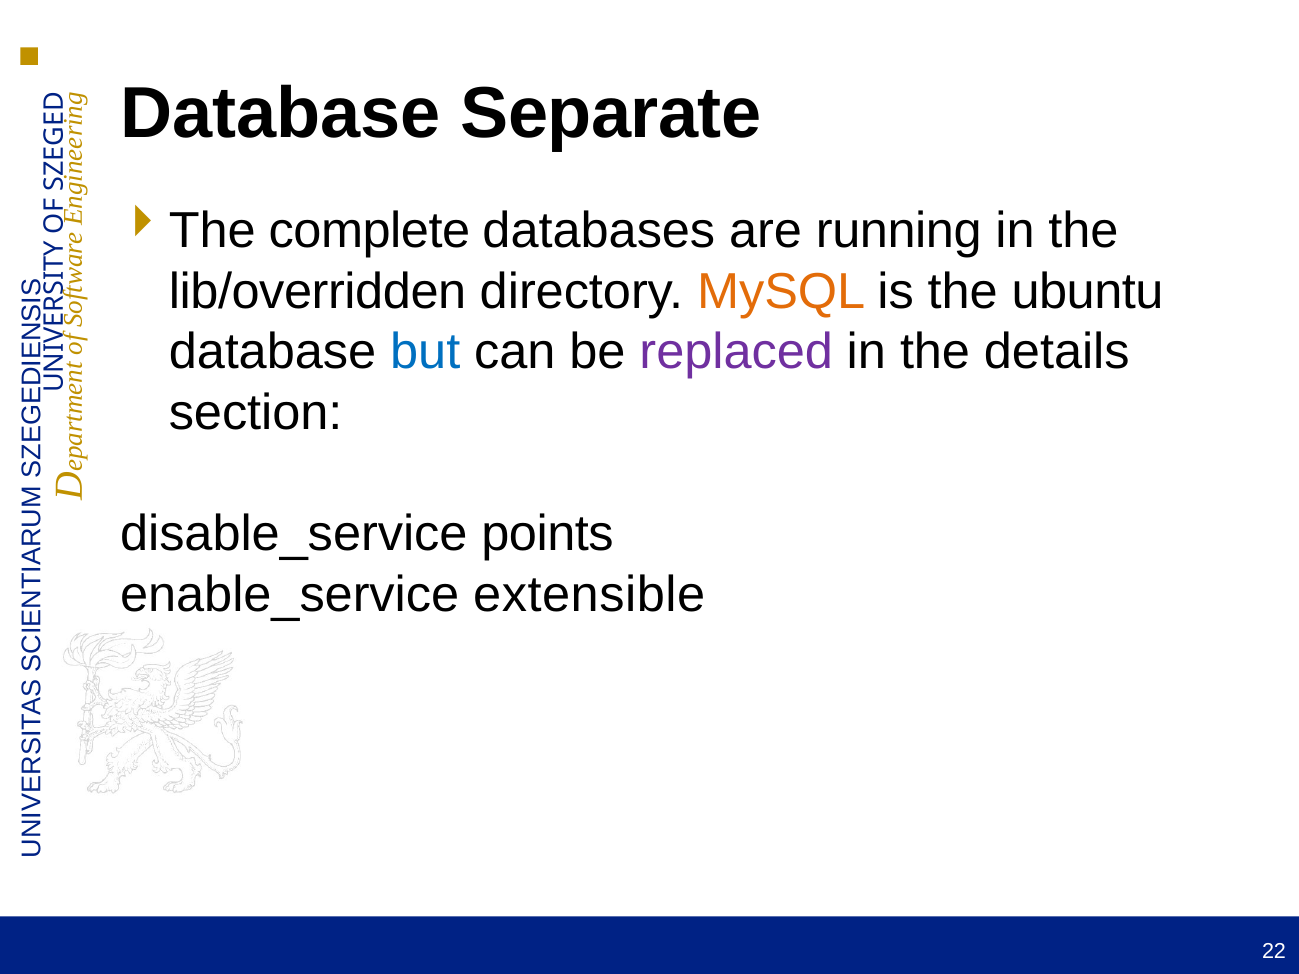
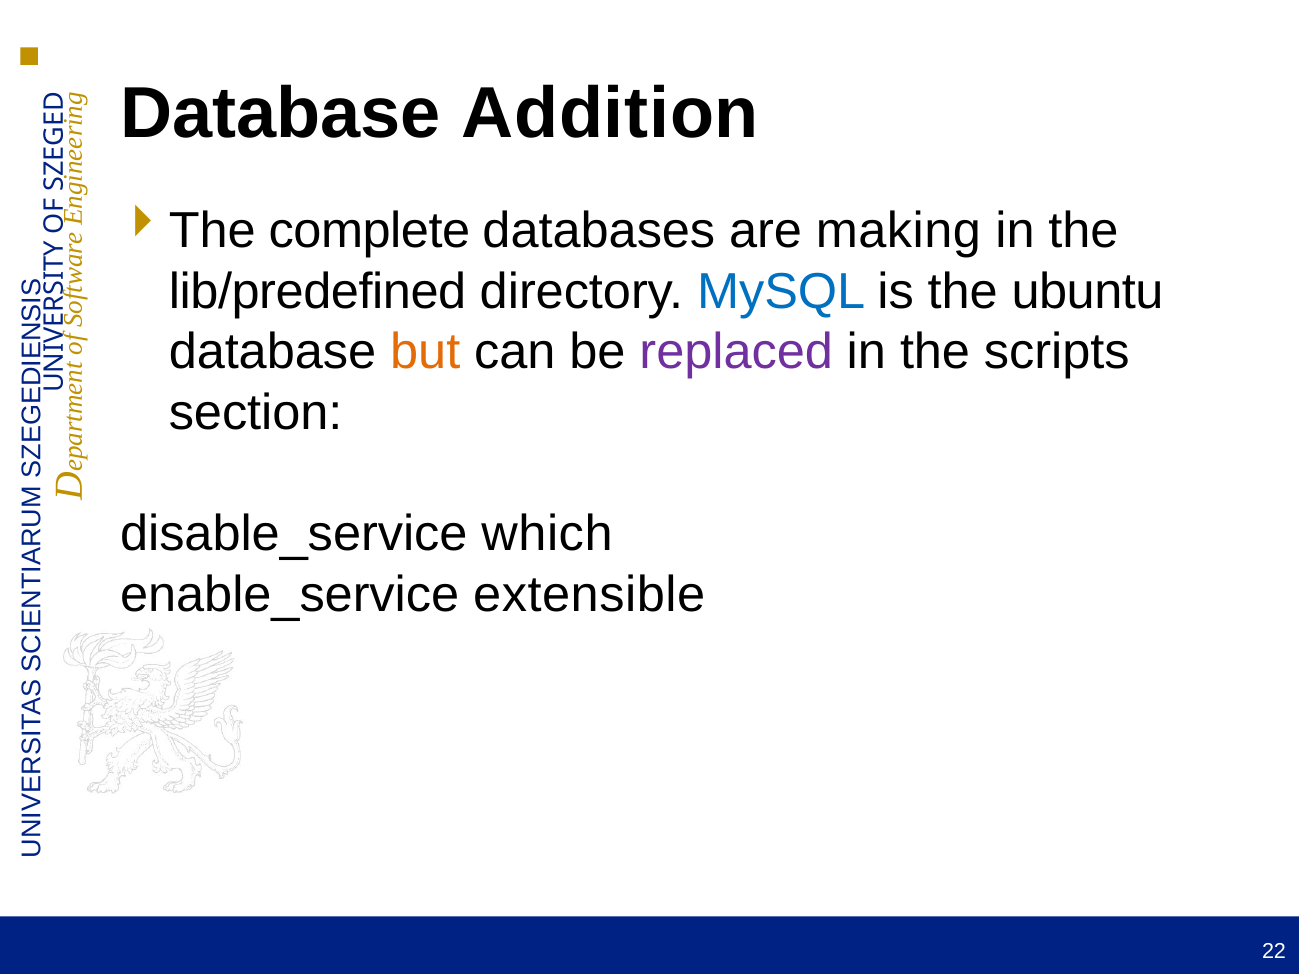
Separate: Separate -> Addition
running: running -> making
lib/overridden: lib/overridden -> lib/predefined
MySQL colour: orange -> blue
but colour: blue -> orange
details: details -> scripts
points: points -> which
